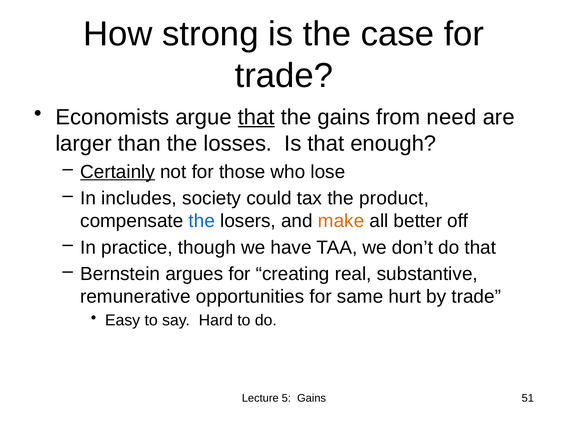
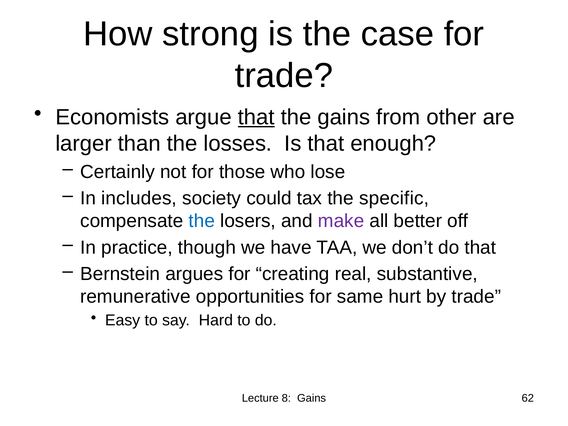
need: need -> other
Certainly underline: present -> none
product: product -> specific
make colour: orange -> purple
5: 5 -> 8
51: 51 -> 62
